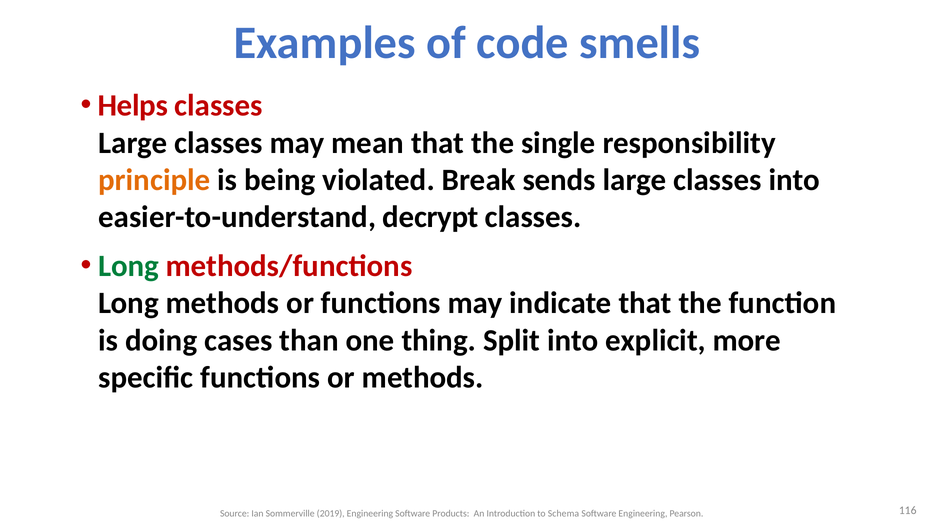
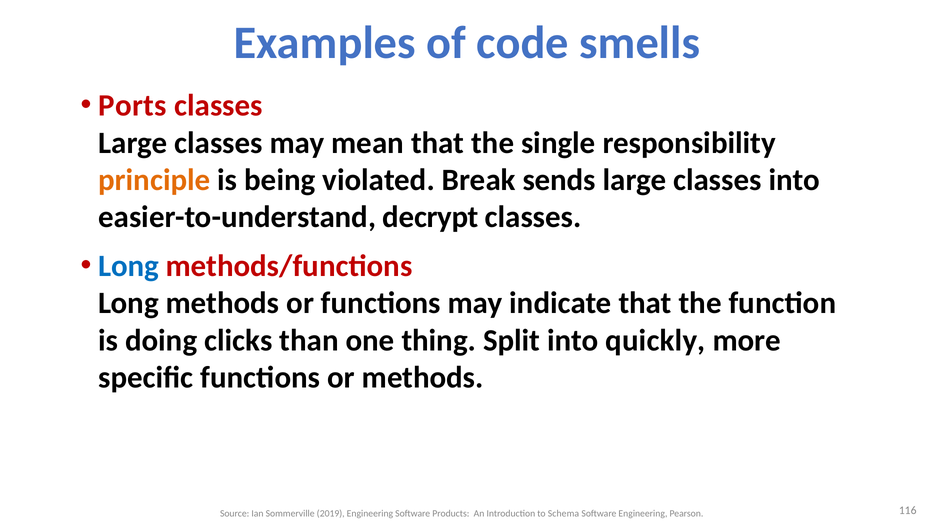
Helps: Helps -> Ports
Long at (129, 266) colour: green -> blue
cases: cases -> clicks
explicit: explicit -> quickly
